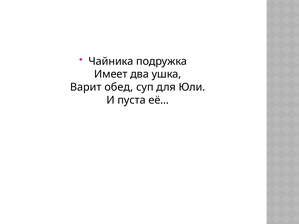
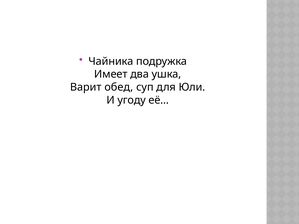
пуста: пуста -> угоду
